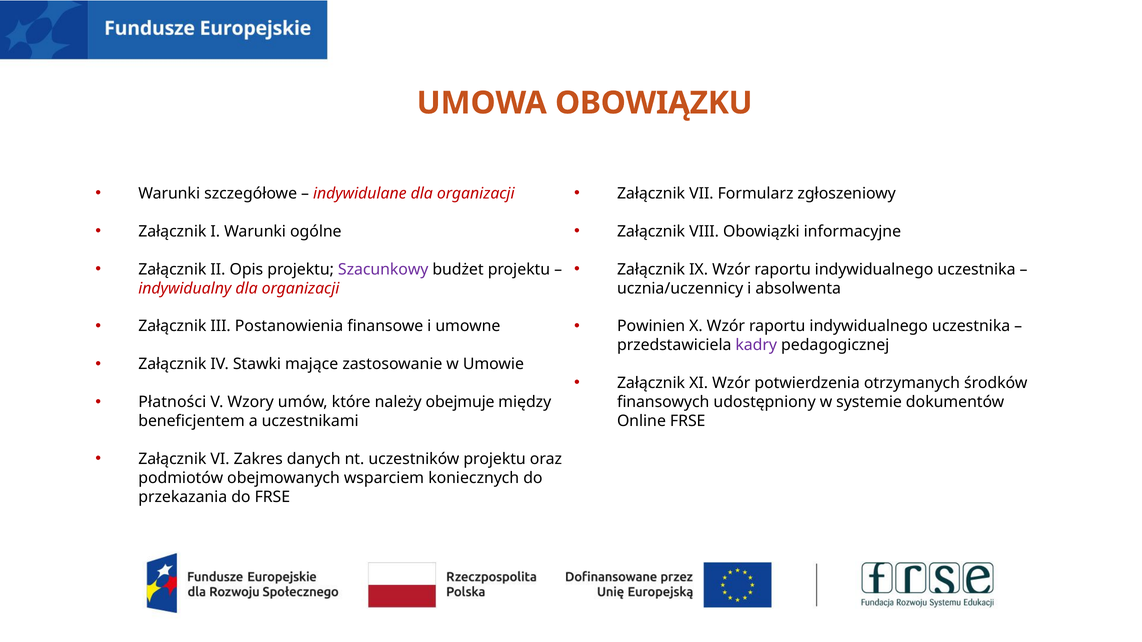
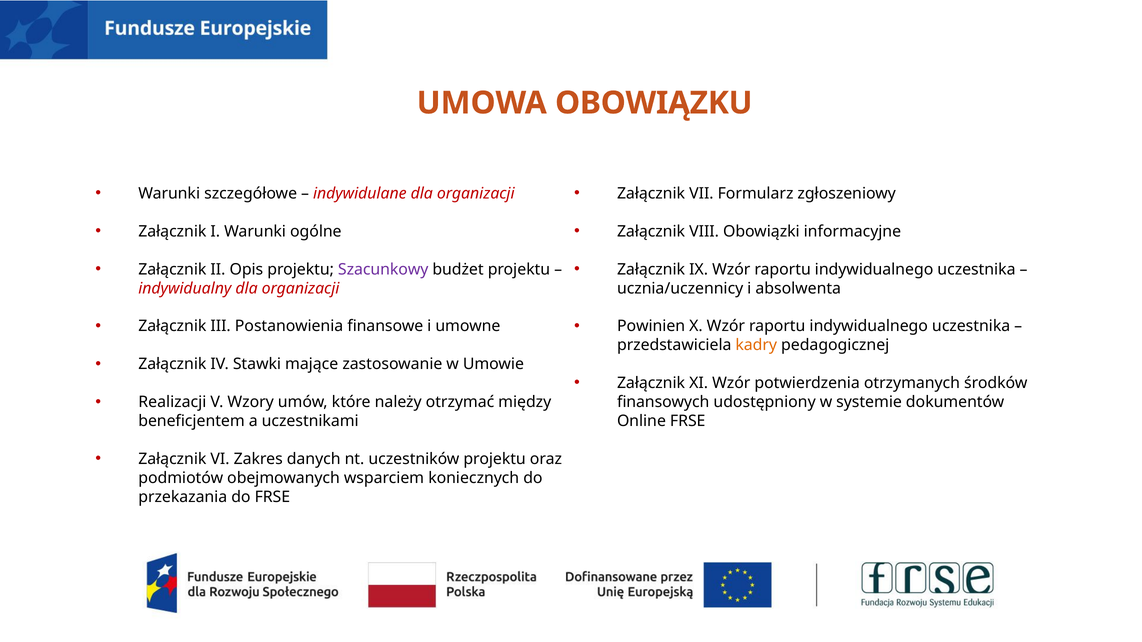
kadry colour: purple -> orange
Płatności: Płatności -> Realizacji
obejmuje: obejmuje -> otrzymać
